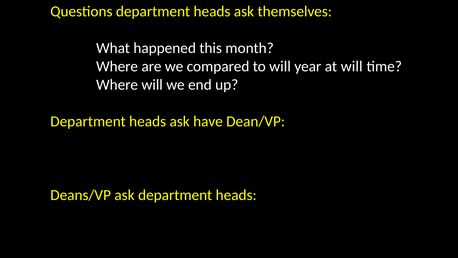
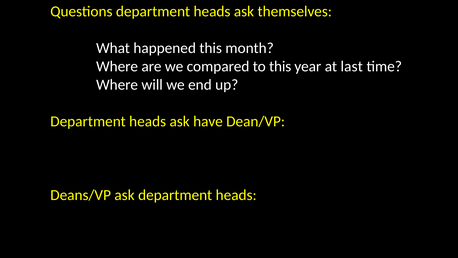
to will: will -> this
at will: will -> last
